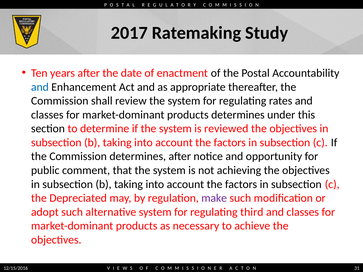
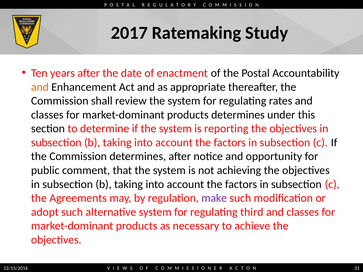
and at (40, 87) colour: blue -> orange
reviewed: reviewed -> reporting
Depreciated: Depreciated -> Agreements
